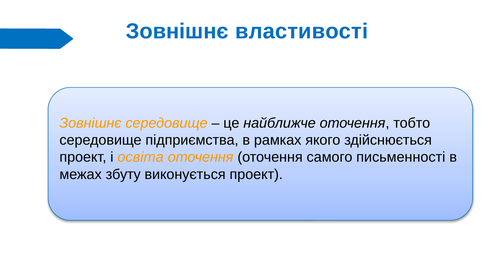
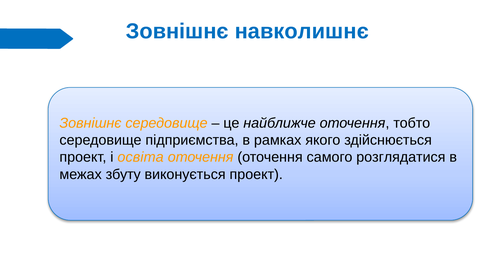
властивості: властивості -> навколишнє
письменності: письменності -> розглядатися
